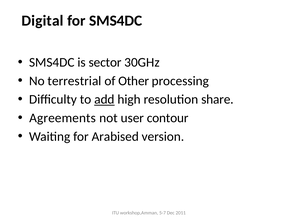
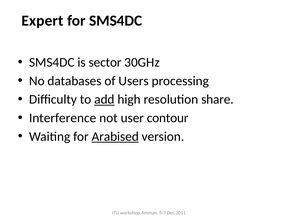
Digital: Digital -> Expert
terrestrial: terrestrial -> databases
Other: Other -> Users
Agreements: Agreements -> Interference
Arabised underline: none -> present
